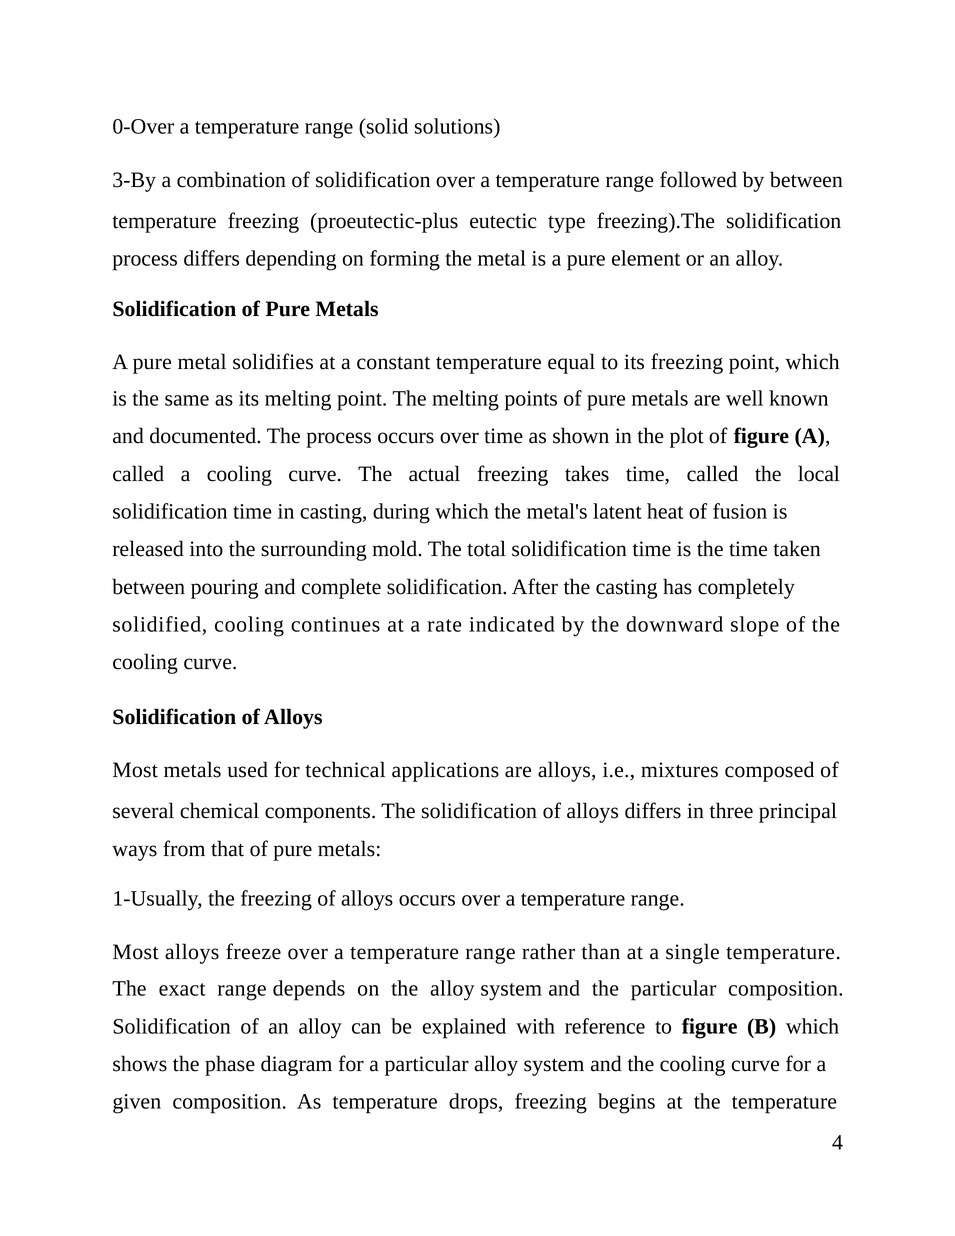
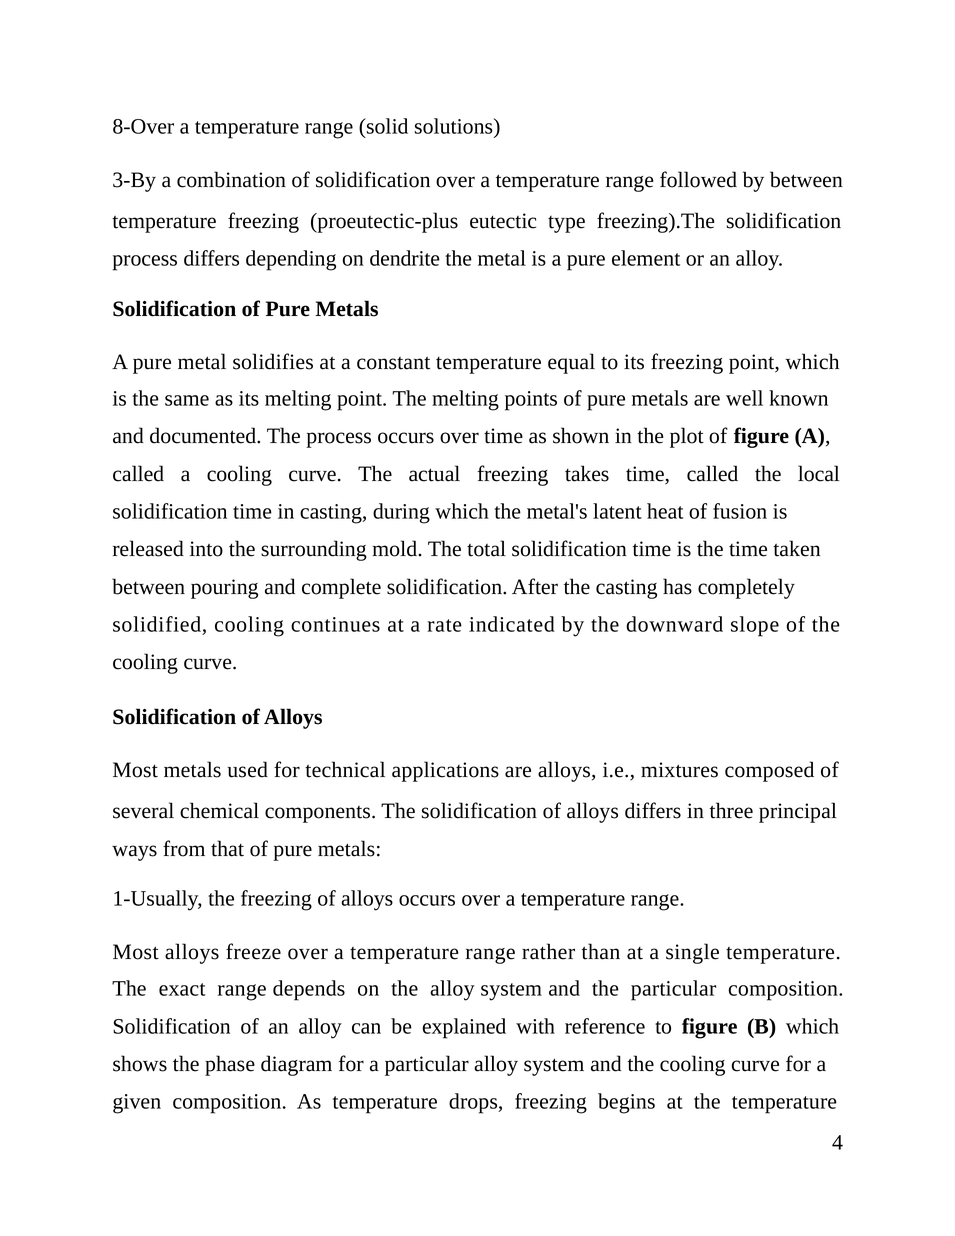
0-Over: 0-Over -> 8-Over
forming: forming -> dendrite
